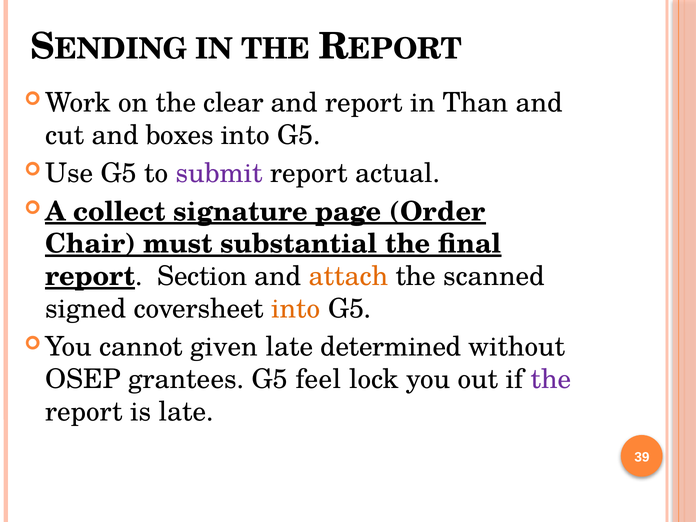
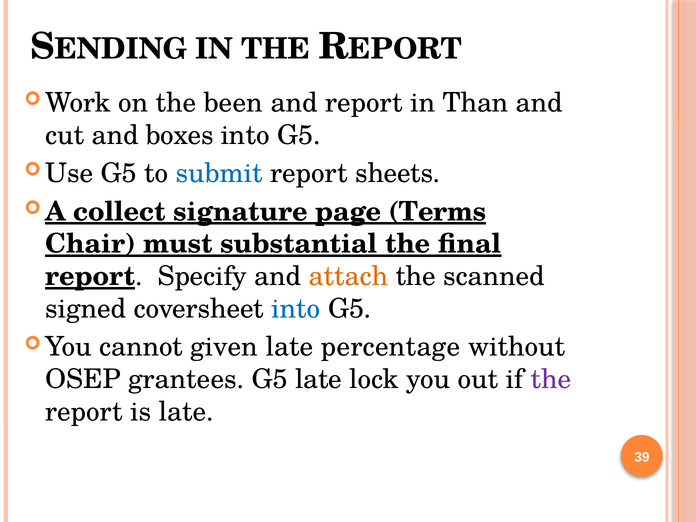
clear: clear -> been
submit colour: purple -> blue
actual: actual -> sheets
Order: Order -> Terms
Section: Section -> Specify
into at (296, 309) colour: orange -> blue
determined: determined -> percentage
G5 feel: feel -> late
